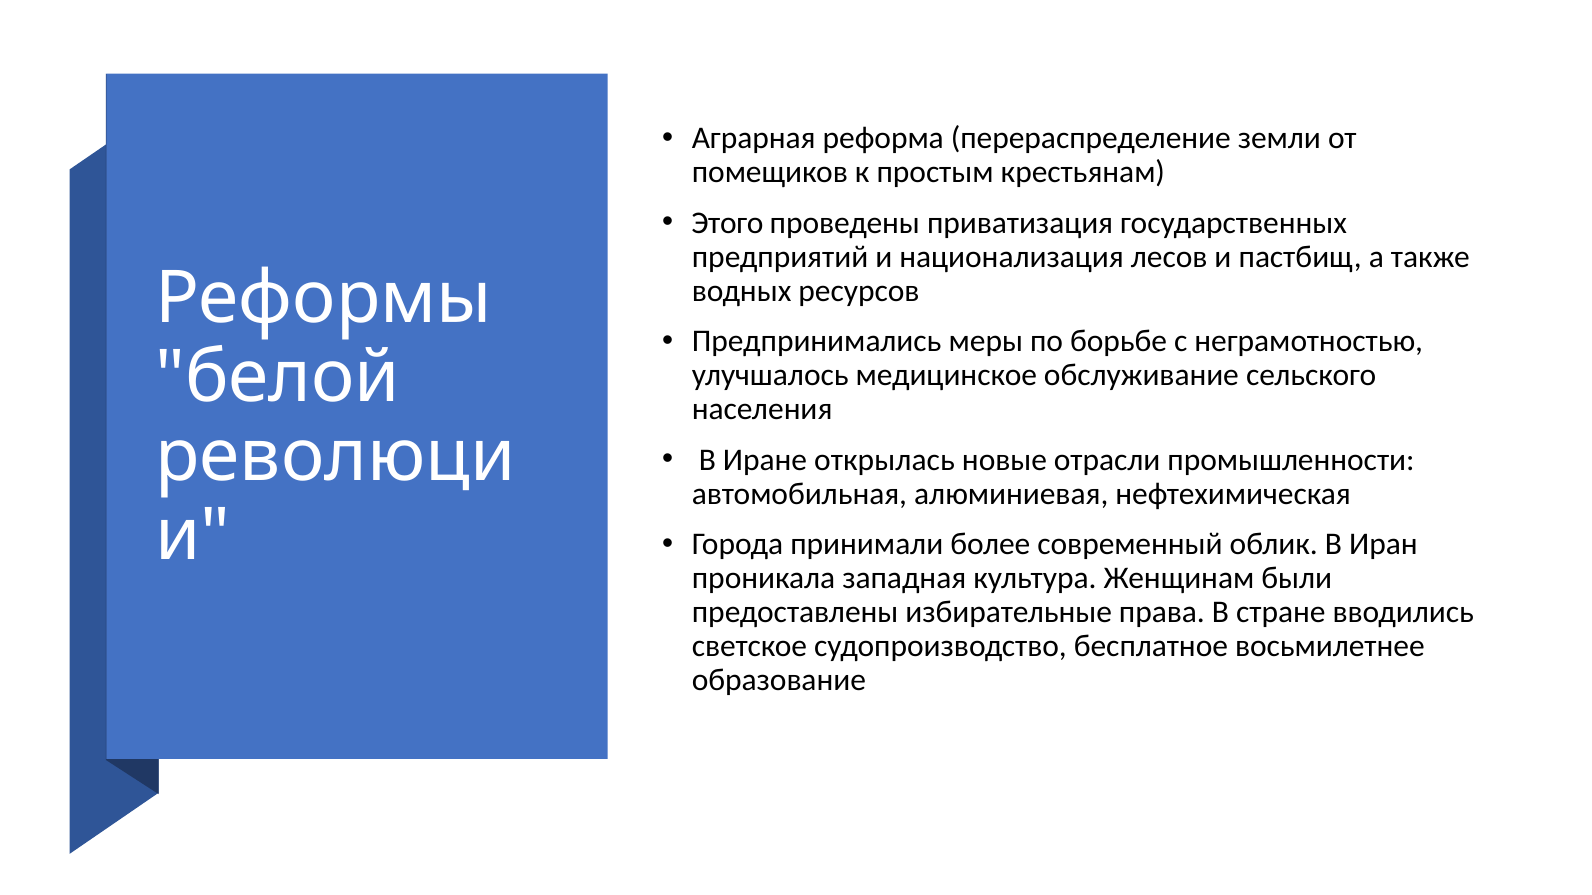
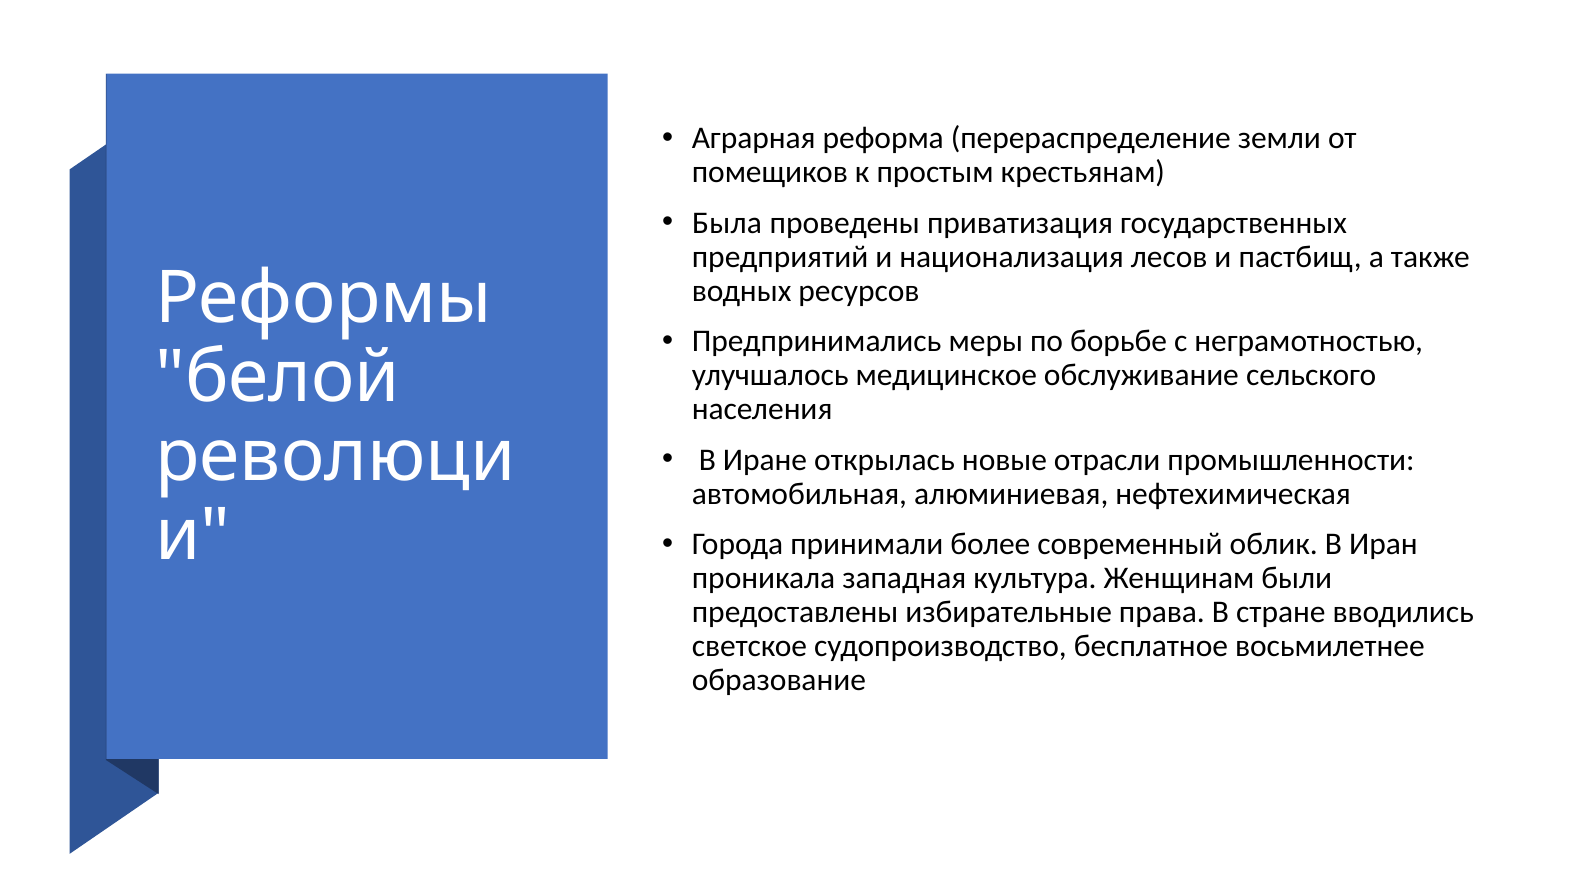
Этого: Этого -> Была
